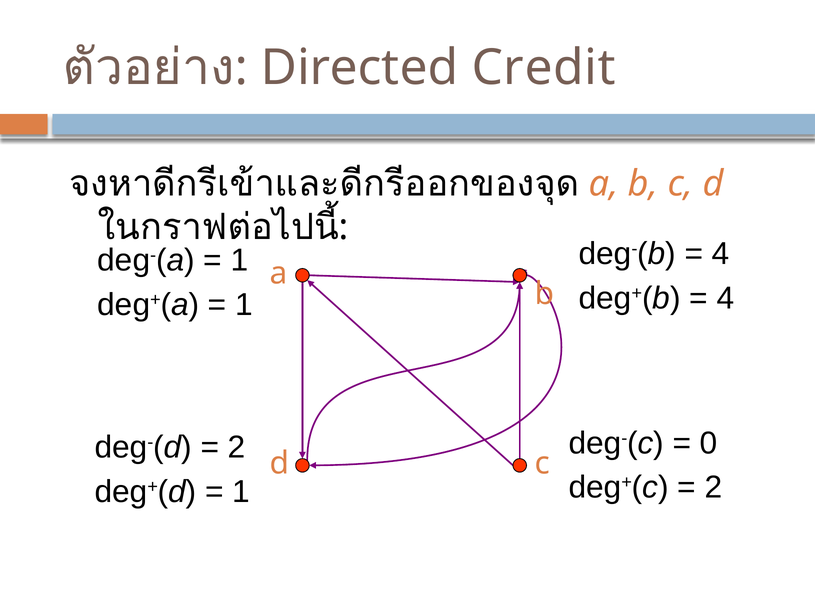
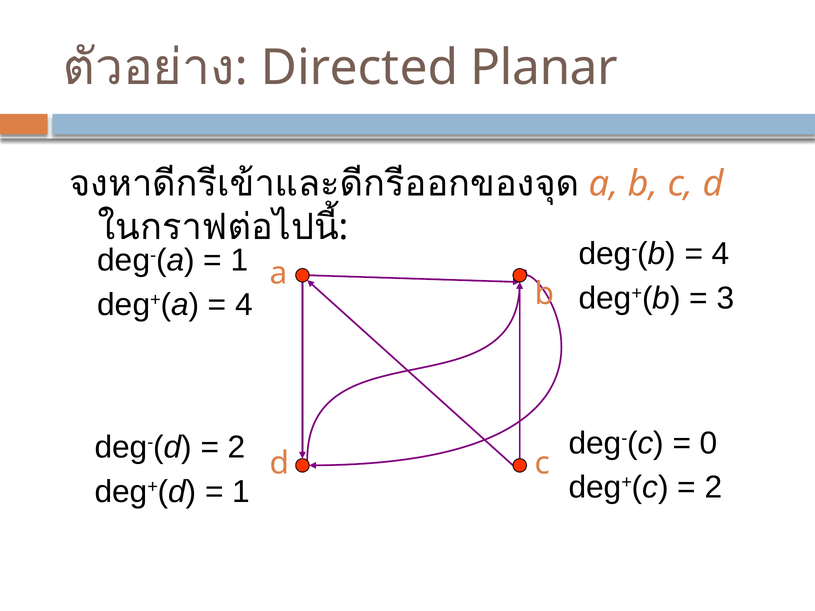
Credit: Credit -> Planar
4 at (725, 298): 4 -> 3
1 at (244, 305): 1 -> 4
